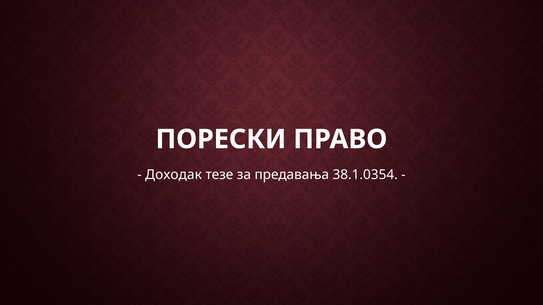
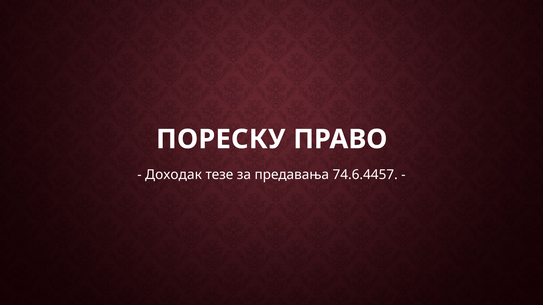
ПОРЕСКИ: ПОРЕСКИ -> ПОРЕСКУ
38.1.0354: 38.1.0354 -> 74.6.4457
